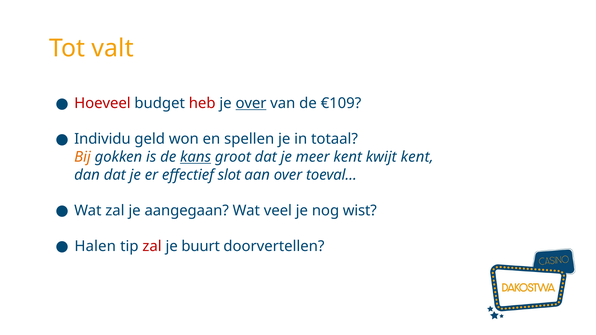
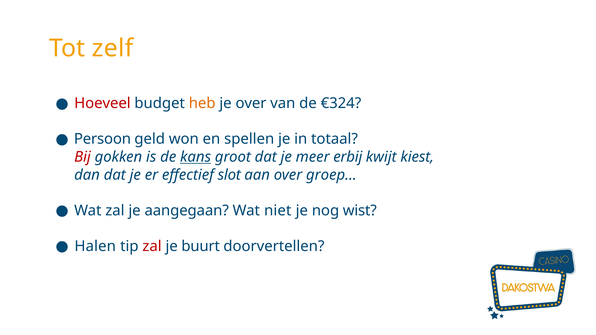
valt: valt -> zelf
heb colour: red -> orange
over at (251, 103) underline: present -> none
€109: €109 -> €324
Individu: Individu -> Persoon
Bij colour: orange -> red
meer kent: kent -> erbij
kwijt kent: kent -> kiest
toeval…: toeval… -> groep…
veel: veel -> niet
